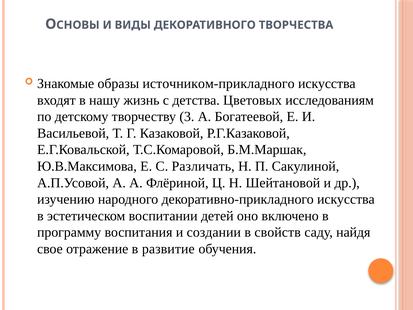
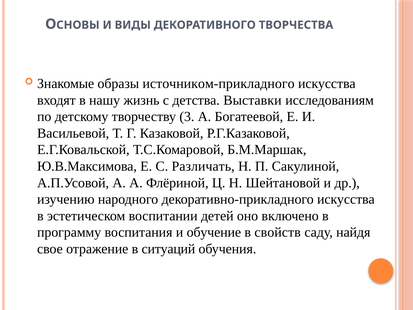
Цветовых: Цветовых -> Выставки
создании: создании -> обучение
развитие: развитие -> ситуаций
